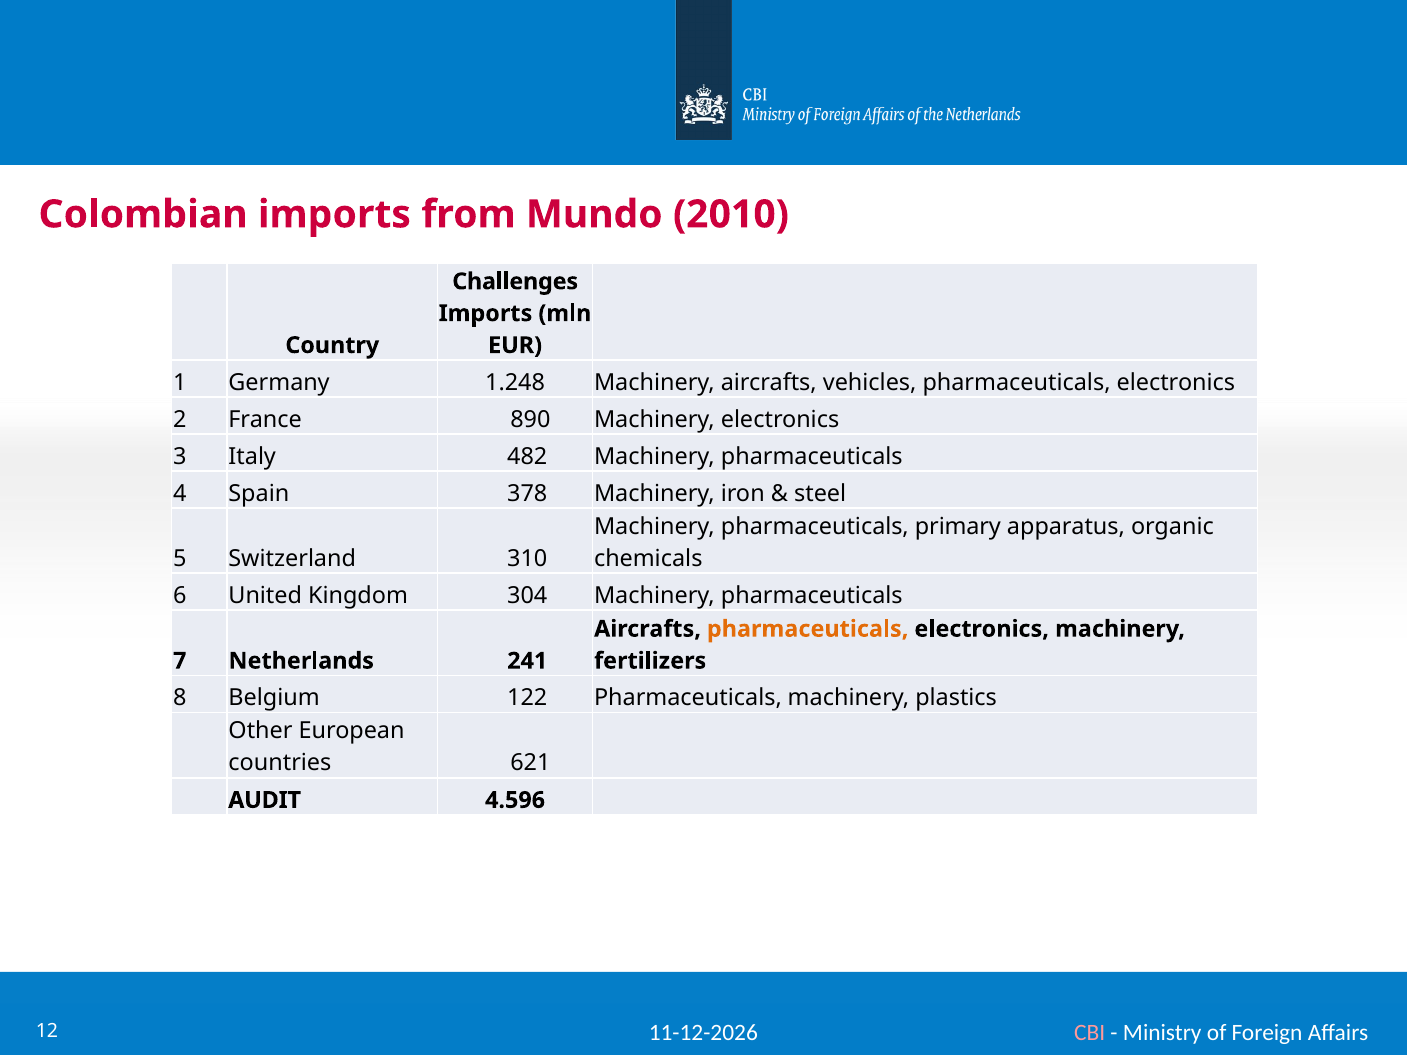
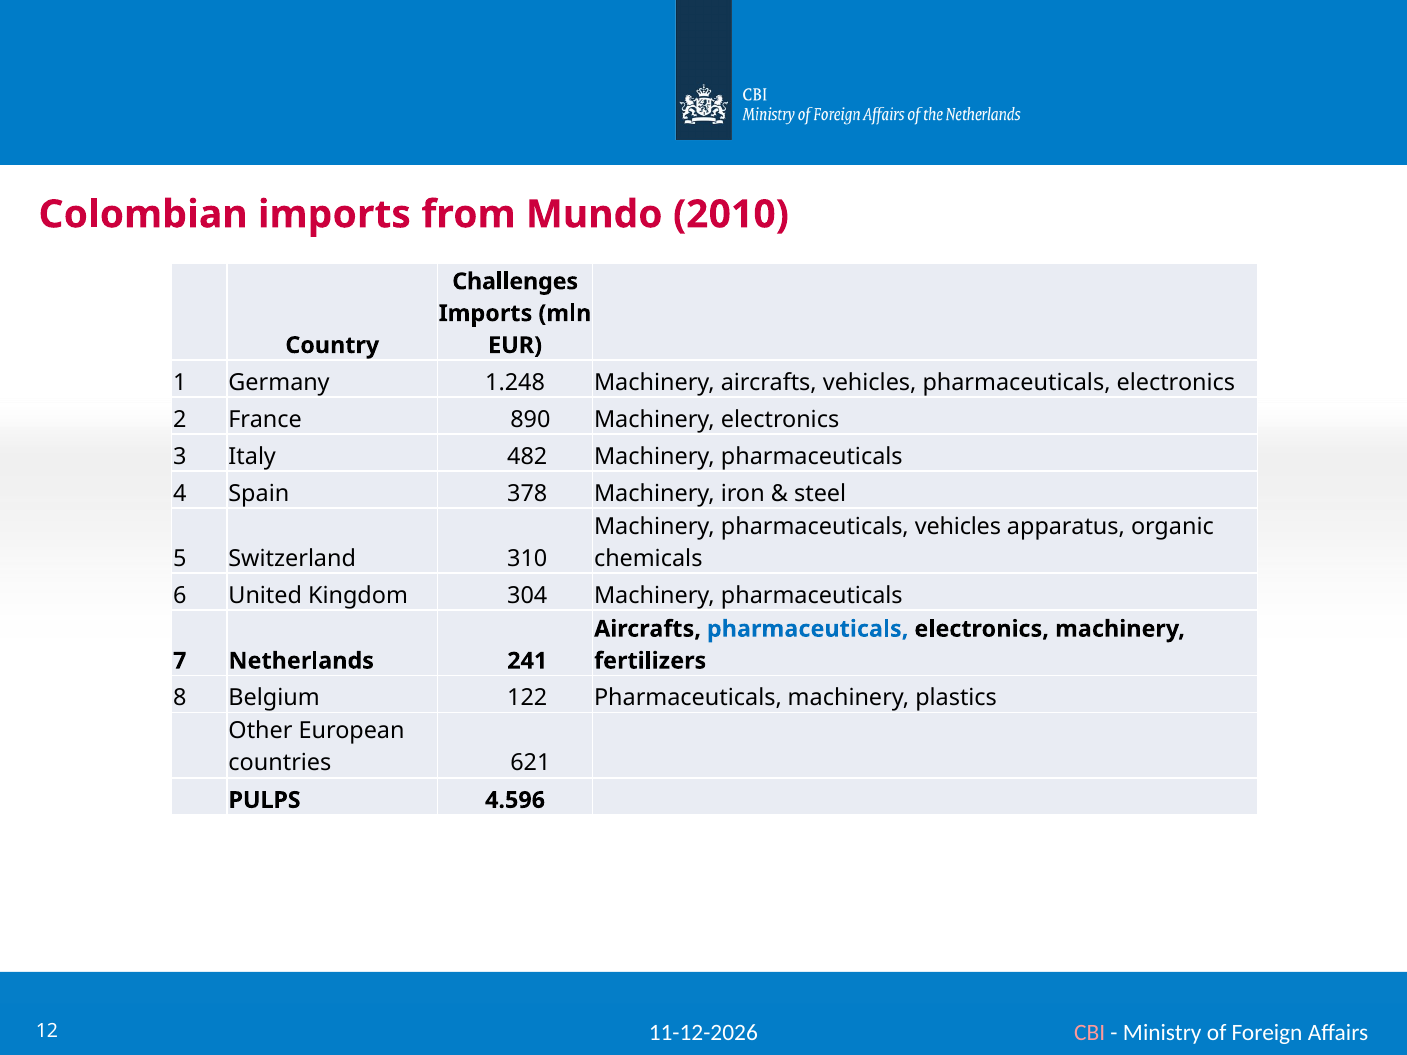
pharmaceuticals primary: primary -> vehicles
pharmaceuticals at (808, 629) colour: orange -> blue
AUDIT: AUDIT -> PULPS
